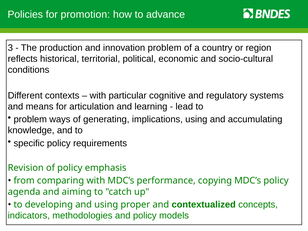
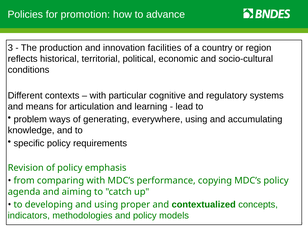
innovation problem: problem -> facilities
implications: implications -> everywhere
